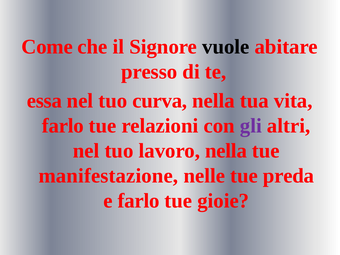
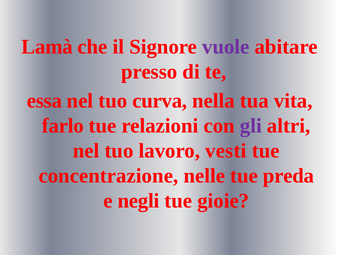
Come: Come -> Lamà
vuole colour: black -> purple
lavoro nella: nella -> vesti
manifestazione: manifestazione -> concentrazione
e farlo: farlo -> negli
